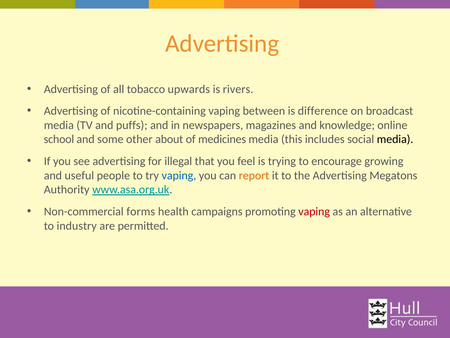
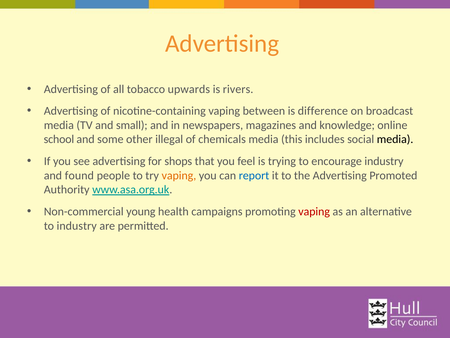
puffs: puffs -> small
about: about -> illegal
medicines: medicines -> chemicals
illegal: illegal -> shops
encourage growing: growing -> industry
useful: useful -> found
vaping at (179, 175) colour: blue -> orange
report colour: orange -> blue
Megatons: Megatons -> Promoted
forms: forms -> young
